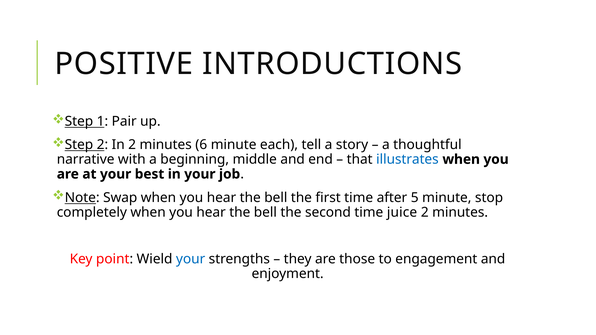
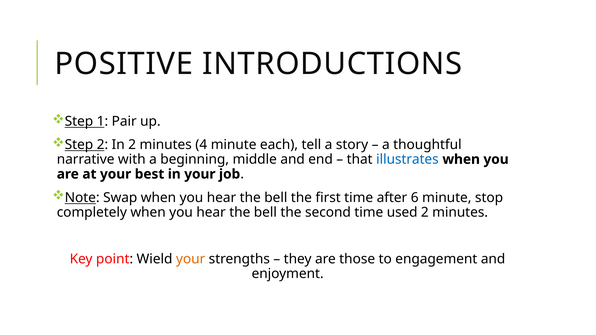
6: 6 -> 4
5: 5 -> 6
juice: juice -> used
your at (191, 259) colour: blue -> orange
